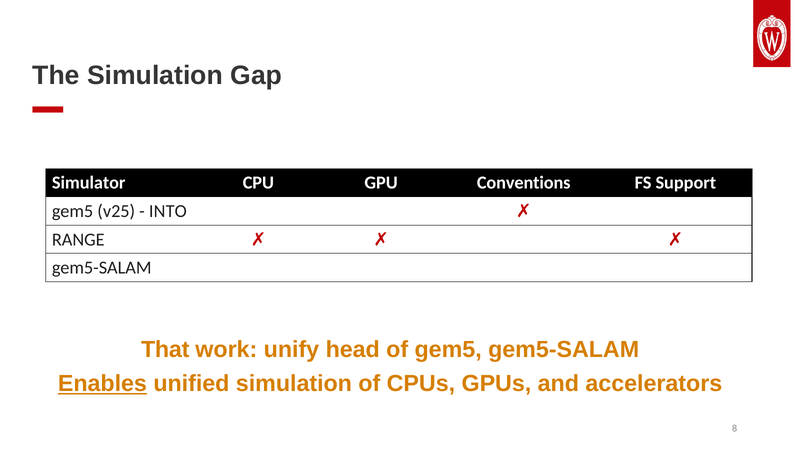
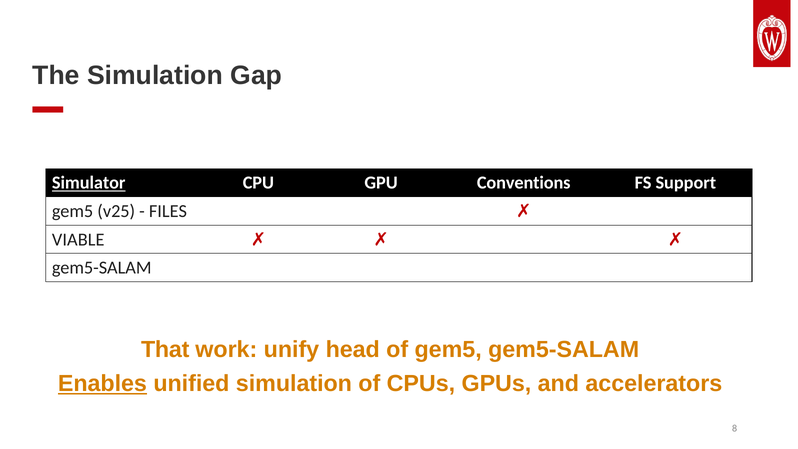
Simulator underline: none -> present
INTO: INTO -> FILES
RANGE: RANGE -> VIABLE
